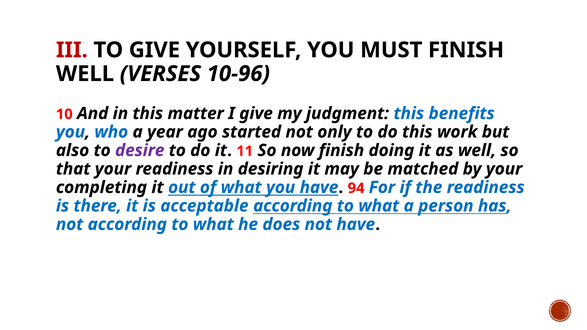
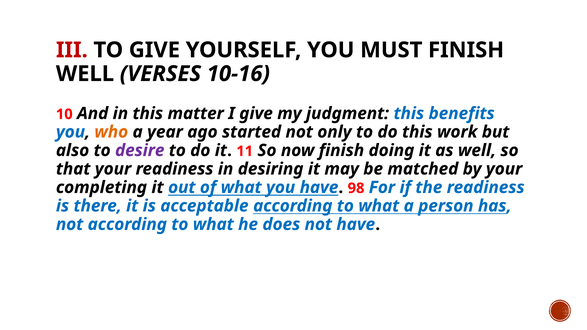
10-96: 10-96 -> 10-16
who colour: blue -> orange
94: 94 -> 98
